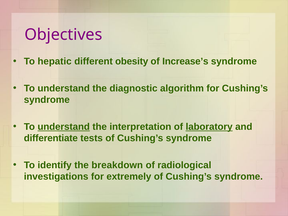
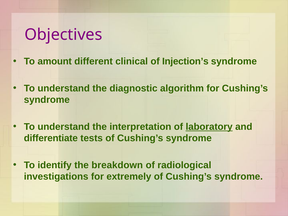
hepatic: hepatic -> amount
obesity: obesity -> clinical
Increase’s: Increase’s -> Injection’s
understand at (64, 127) underline: present -> none
